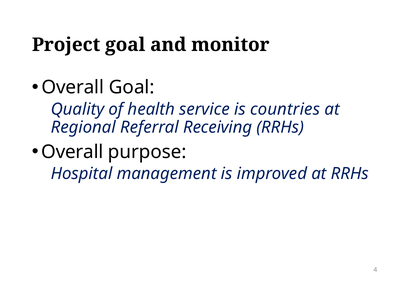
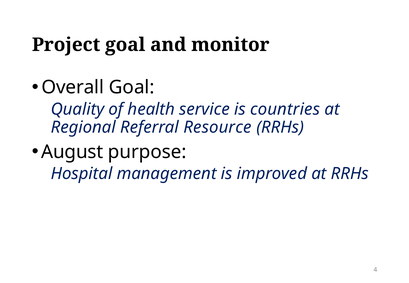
Receiving: Receiving -> Resource
Overall at (72, 152): Overall -> August
